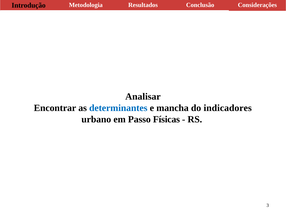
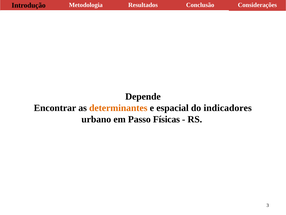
Analisar: Analisar -> Depende
determinantes colour: blue -> orange
mancha: mancha -> espacial
